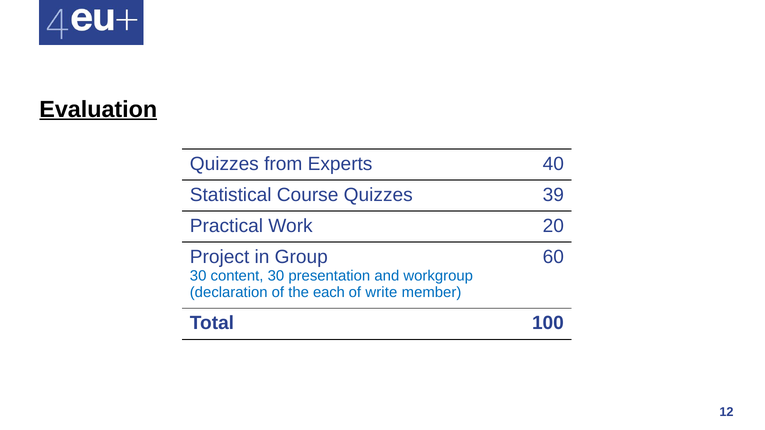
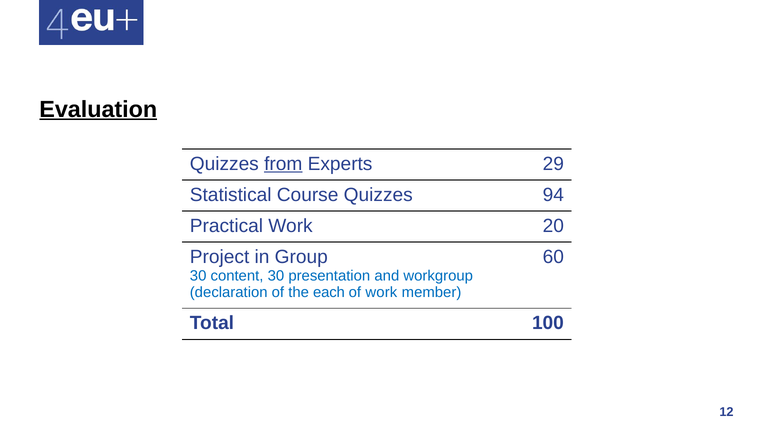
from underline: none -> present
40: 40 -> 29
39: 39 -> 94
of write: write -> work
